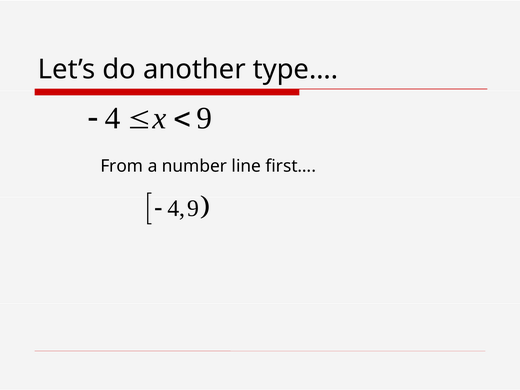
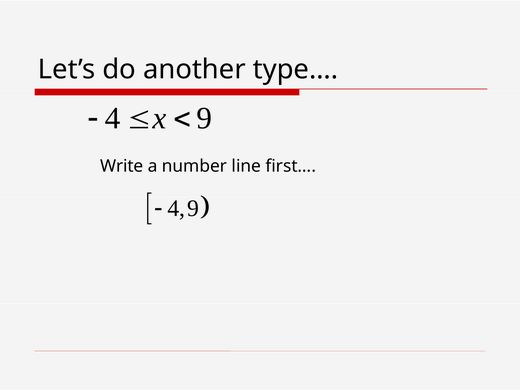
From: From -> Write
